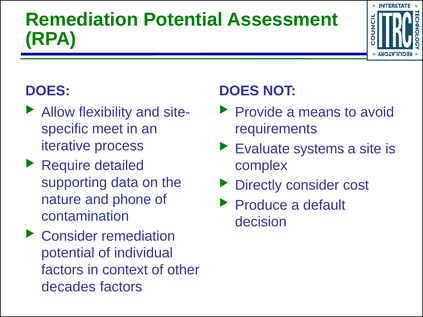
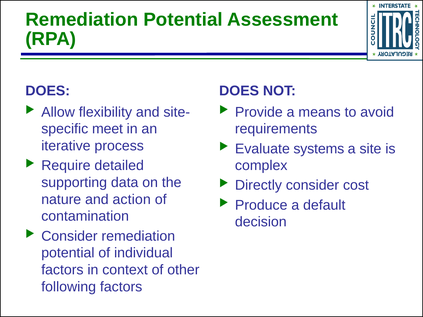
phone: phone -> action
decades: decades -> following
